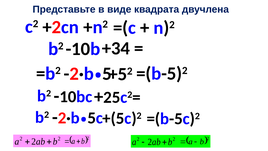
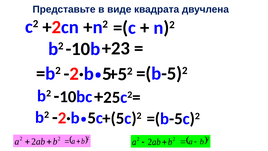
+34: +34 -> +23
